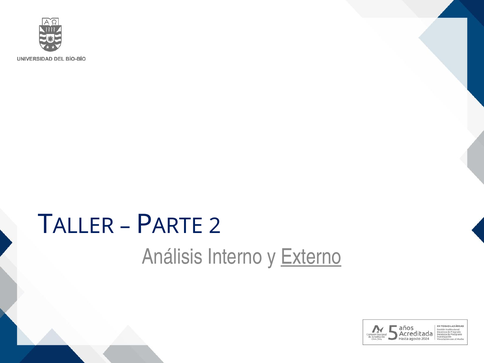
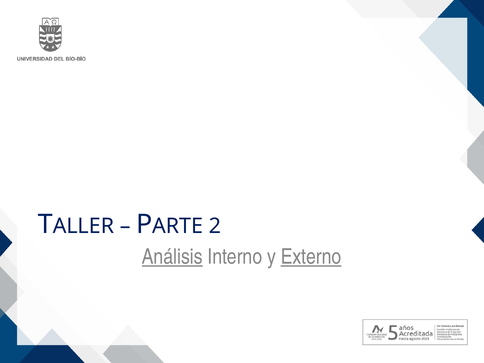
Análisis underline: none -> present
